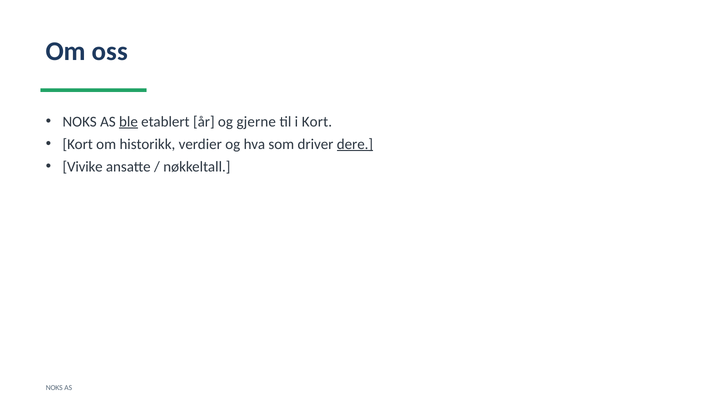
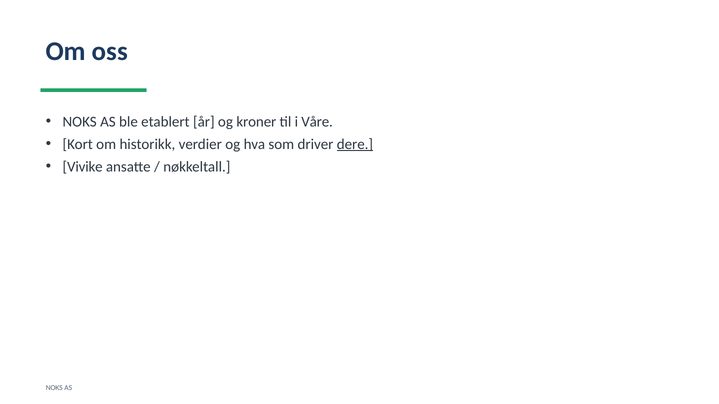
ble underline: present -> none
gjerne: gjerne -> kroner
i Kort: Kort -> Våre
